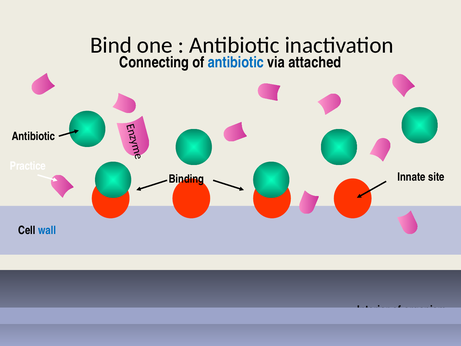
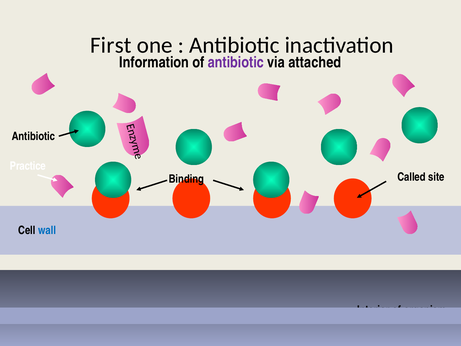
Bind: Bind -> First
Connecting: Connecting -> Information
antibiotic at (236, 62) colour: blue -> purple
Innate: Innate -> Called
